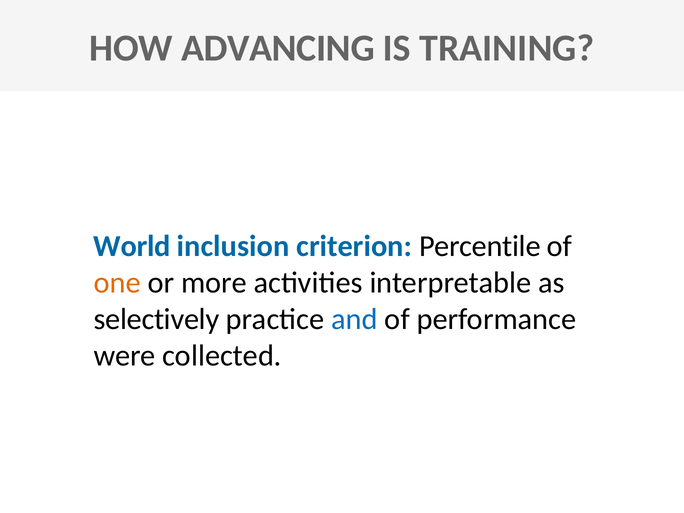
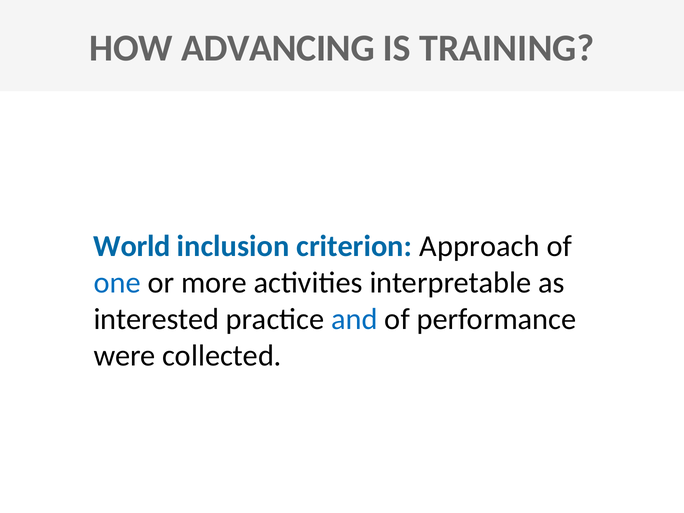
Percentile: Percentile -> Approach
one colour: orange -> blue
selectively: selectively -> interested
